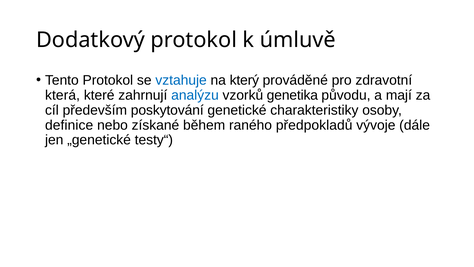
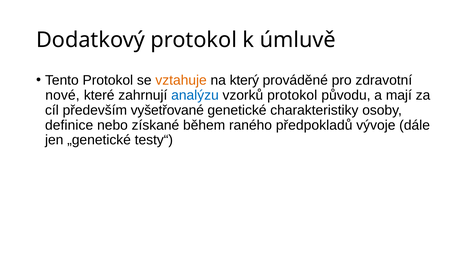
vztahuje colour: blue -> orange
která: která -> nové
vzorků genetika: genetika -> protokol
poskytování: poskytování -> vyšetřované
